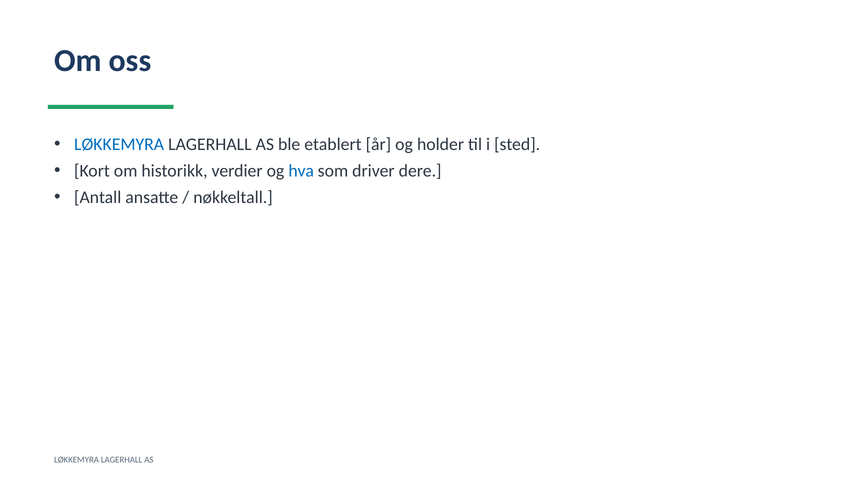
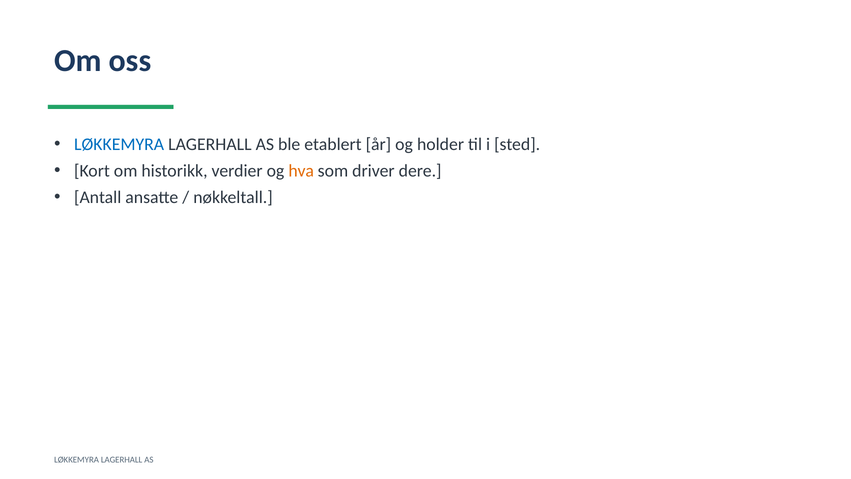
hva colour: blue -> orange
